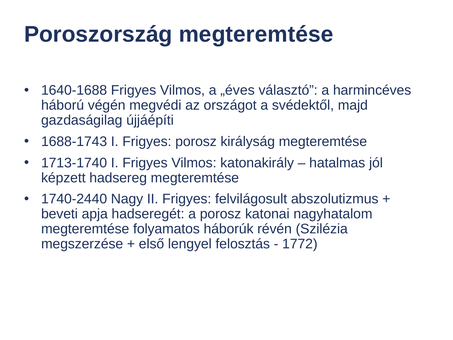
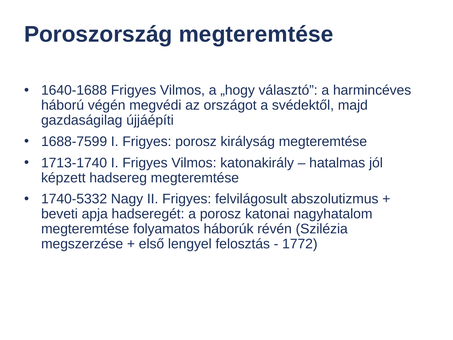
„éves: „éves -> „hogy
1688-1743: 1688-1743 -> 1688-7599
1740-2440: 1740-2440 -> 1740-5332
